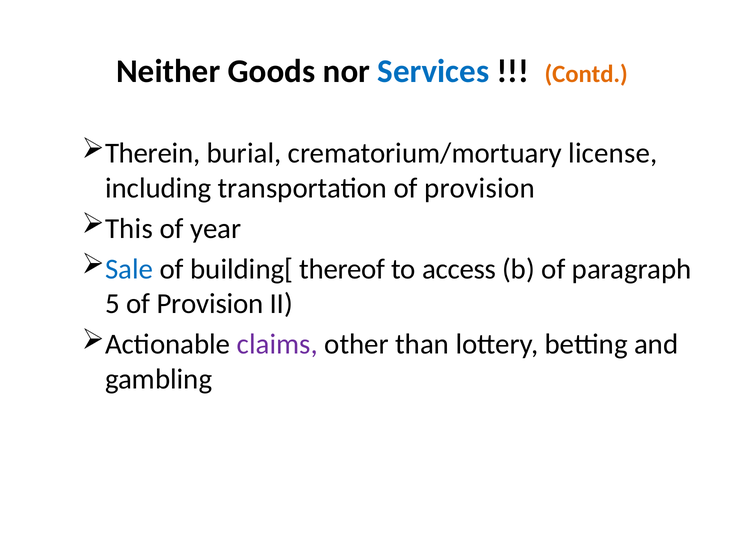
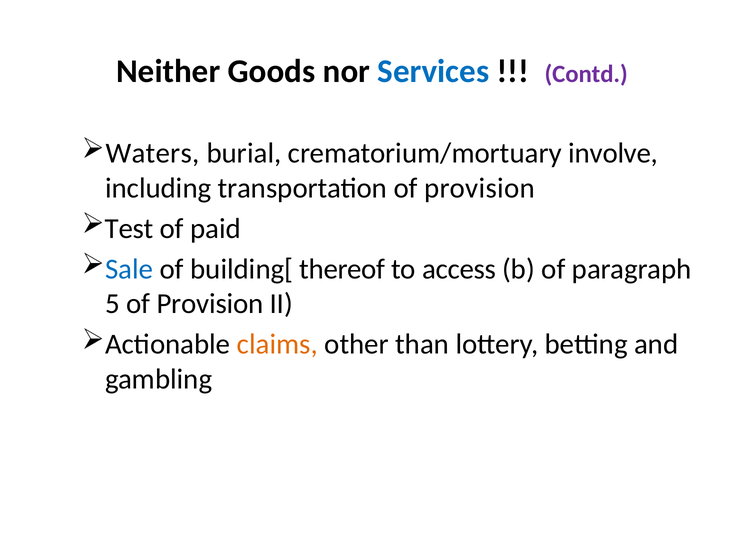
Contd colour: orange -> purple
Therein: Therein -> Waters
license: license -> involve
This: This -> Test
year: year -> paid
claims colour: purple -> orange
